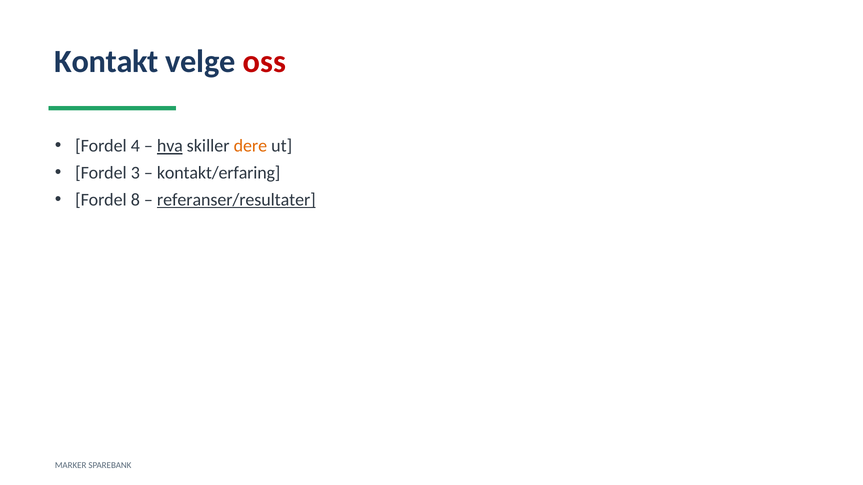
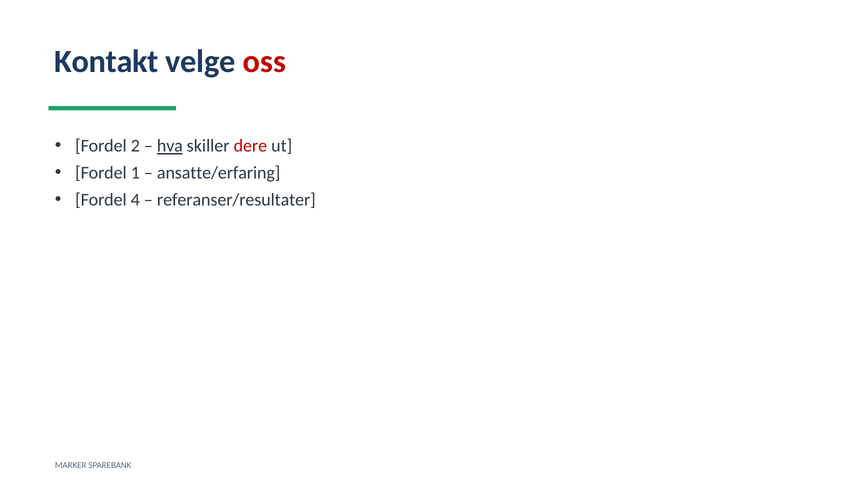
4: 4 -> 2
dere colour: orange -> red
3: 3 -> 1
kontakt/erfaring: kontakt/erfaring -> ansatte/erfaring
8: 8 -> 4
referanser/resultater underline: present -> none
